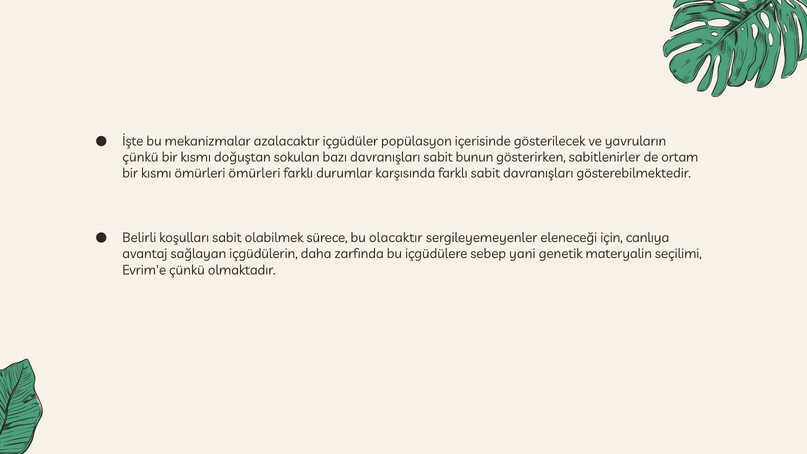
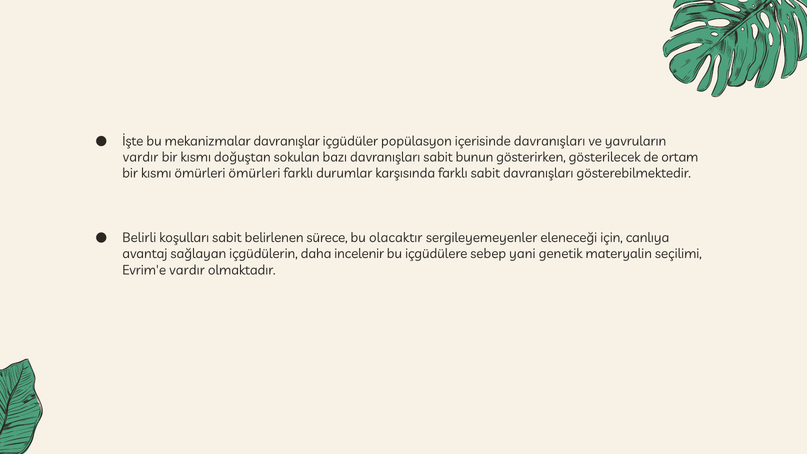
azalacaktır: azalacaktır -> davranışlar
içerisinde gösterilecek: gösterilecek -> davranışları
çünkü at (140, 157): çünkü -> vardır
sabitlenirler: sabitlenirler -> gösterilecek
olabilmek: olabilmek -> belirlenen
zarfında: zarfında -> incelenir
Evrim'e çünkü: çünkü -> vardır
